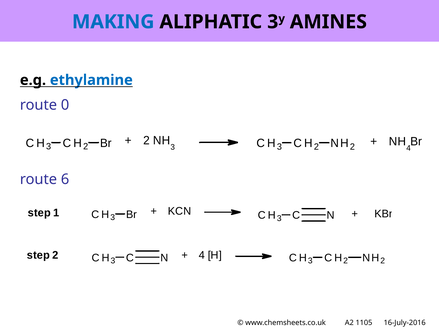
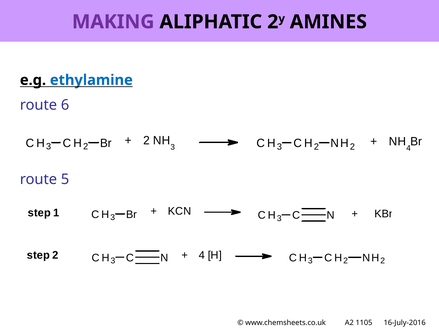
MAKING colour: blue -> purple
ALIPHATIC 3: 3 -> 2
0: 0 -> 6
6: 6 -> 5
